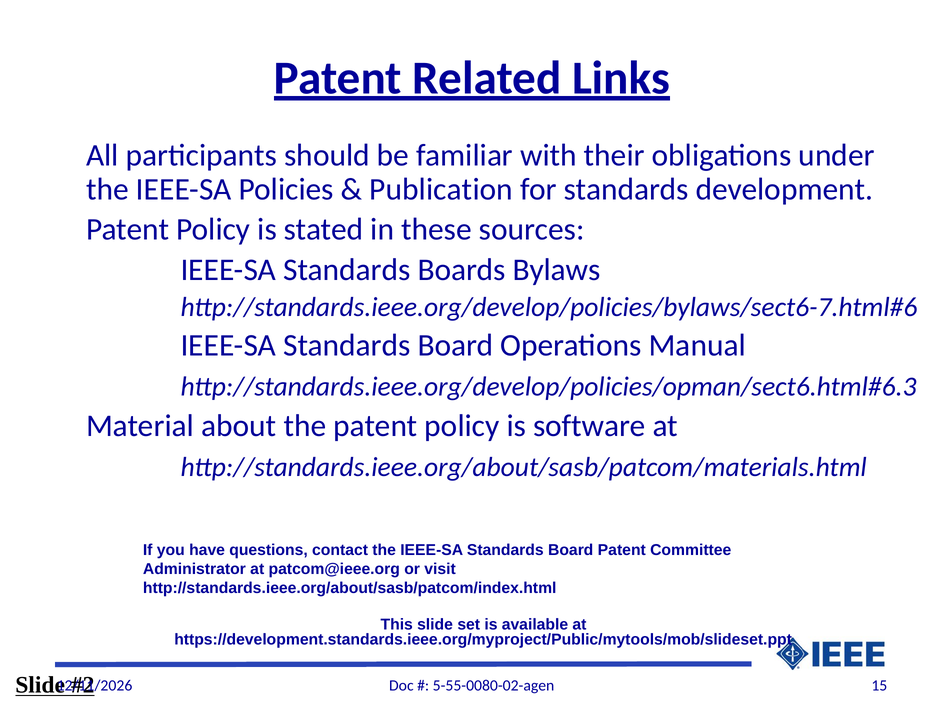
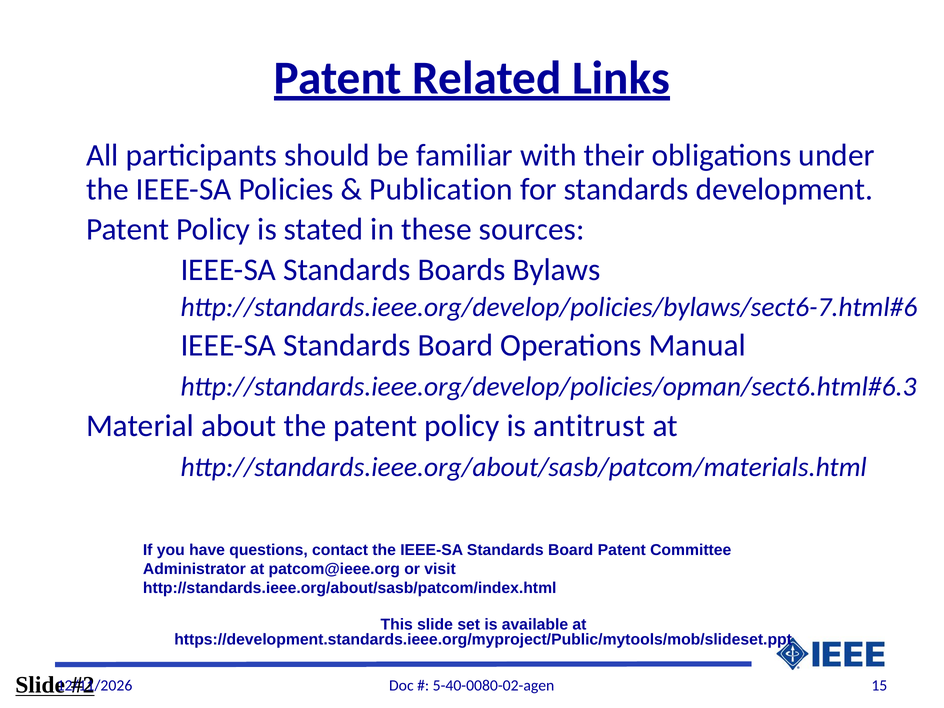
software: software -> antitrust
5-55-0080-02-agen: 5-55-0080-02-agen -> 5-40-0080-02-agen
